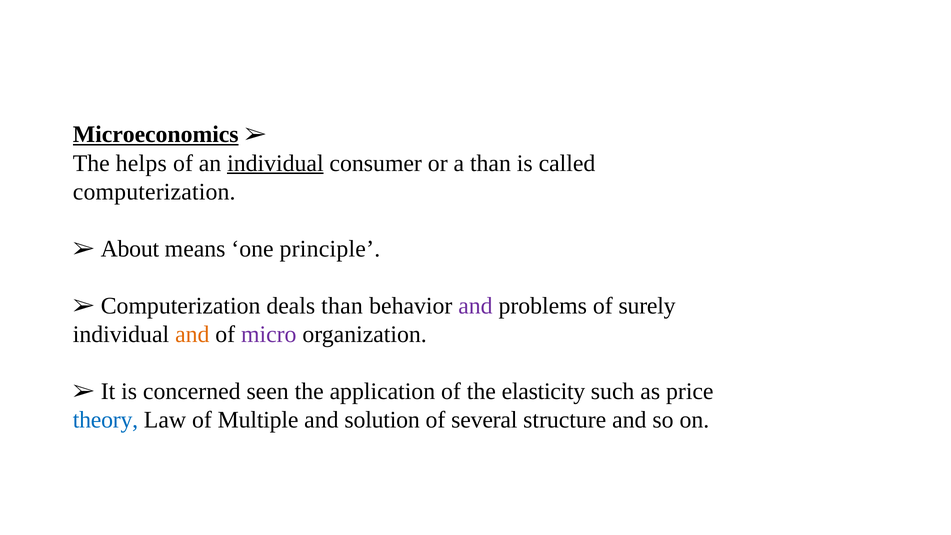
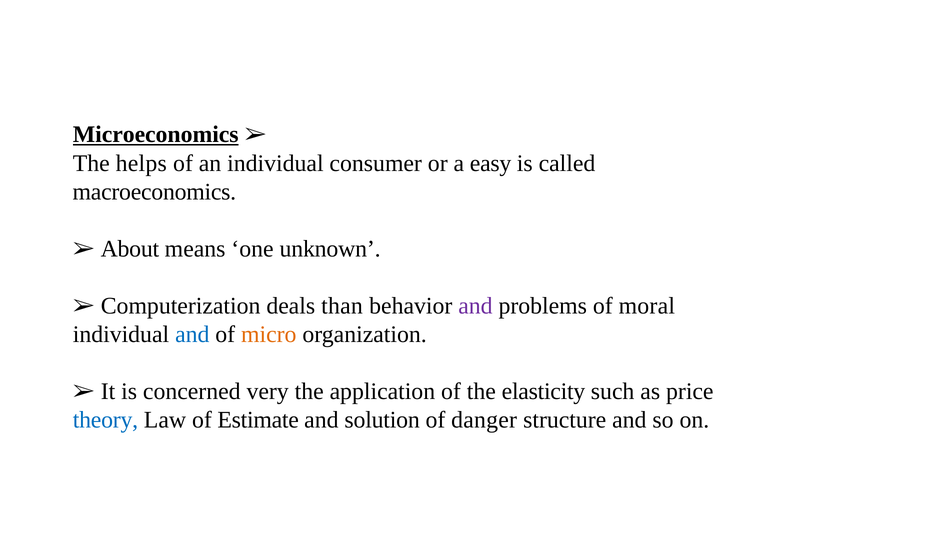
individual at (275, 163) underline: present -> none
a than: than -> easy
computerization at (154, 192): computerization -> macroeconomics
principle: principle -> unknown
surely: surely -> moral
and at (192, 334) colour: orange -> blue
micro colour: purple -> orange
seen: seen -> very
Multiple: Multiple -> Estimate
several: several -> danger
